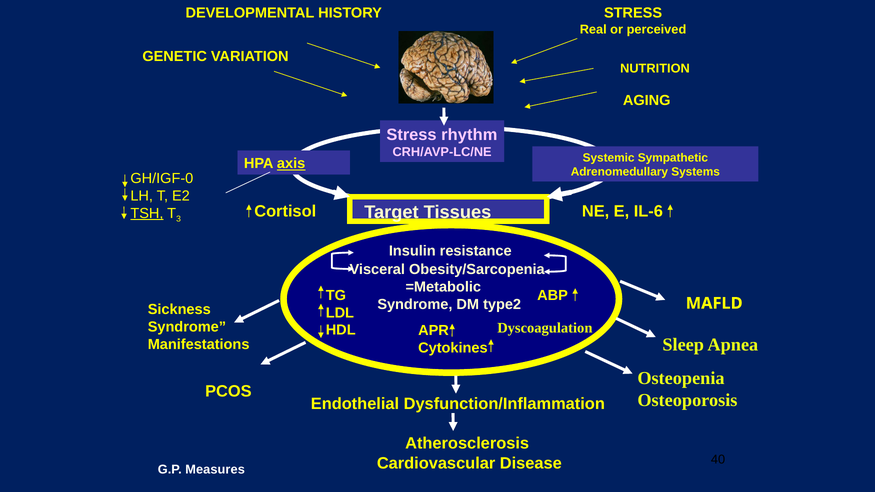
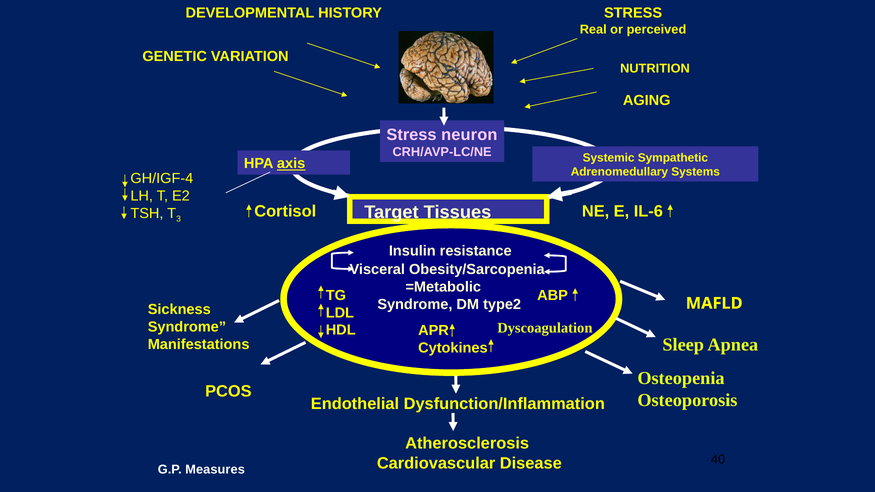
rhythm: rhythm -> neuron
GH/IGF-0: GH/IGF-0 -> GH/IGF-4
TSH underline: present -> none
